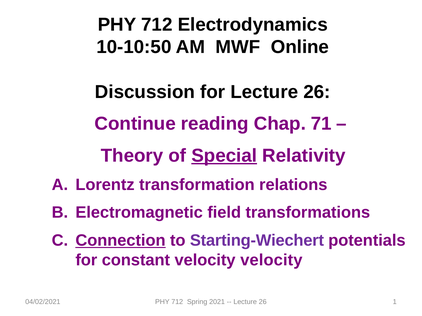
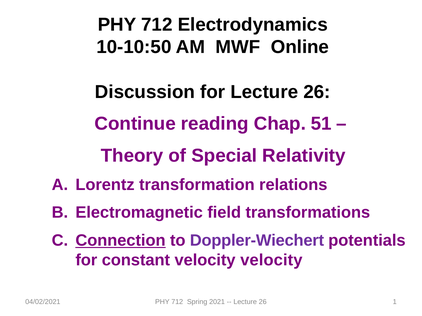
71: 71 -> 51
Special underline: present -> none
Starting-Wiechert: Starting-Wiechert -> Doppler-Wiechert
